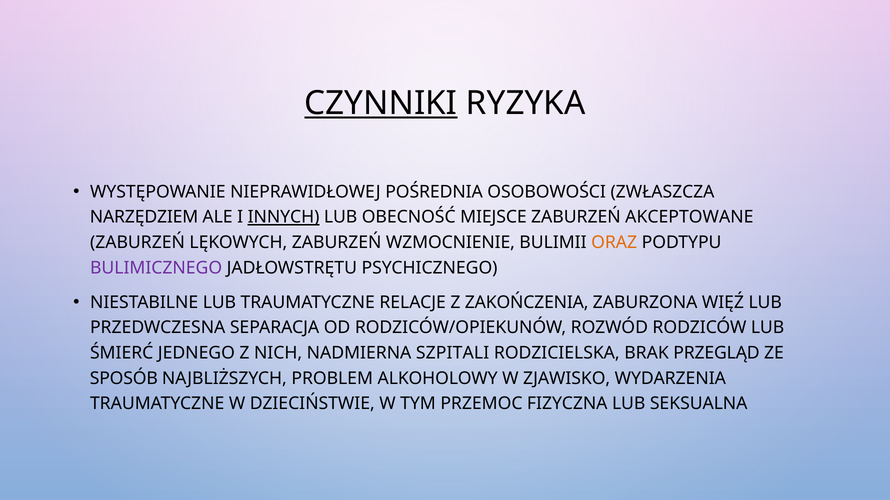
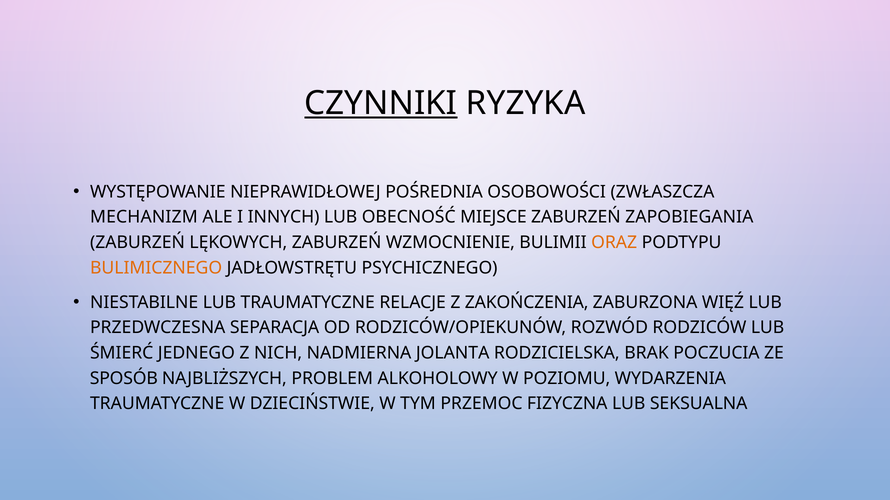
NARZĘDZIEM: NARZĘDZIEM -> MECHANIZM
INNYCH underline: present -> none
AKCEPTOWANE: AKCEPTOWANE -> ZAPOBIEGANIA
BULIMICZNEGO colour: purple -> orange
SZPITALI: SZPITALI -> JOLANTA
PRZEGLĄD: PRZEGLĄD -> POCZUCIA
ZJAWISKO: ZJAWISKO -> POZIOMU
